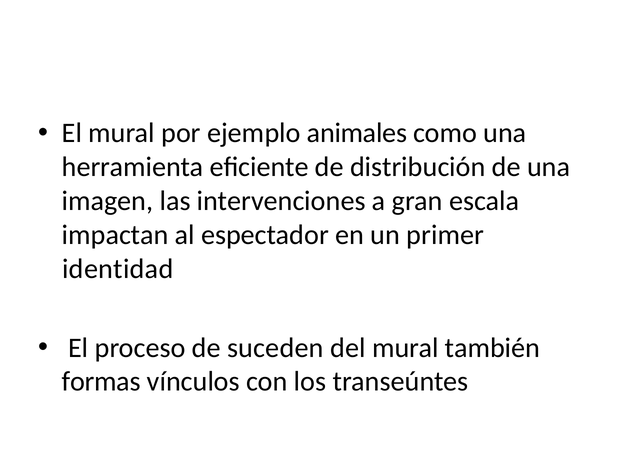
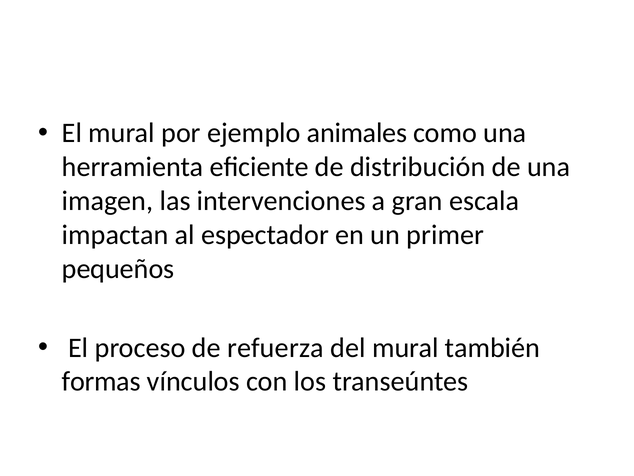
identidad: identidad -> pequeños
suceden: suceden -> refuerza
